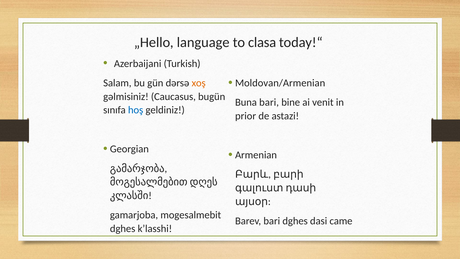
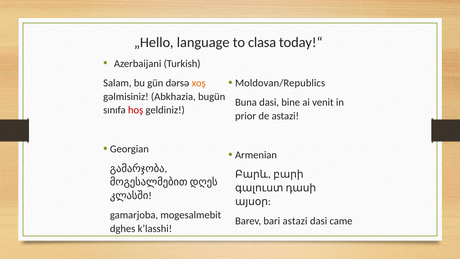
Moldovan/Armenian: Moldovan/Armenian -> Moldovan/Republics
Caucasus: Caucasus -> Abkhazia
Buna bari: bari -> dasi
hoş colour: blue -> red
bari dghes: dghes -> astazi
